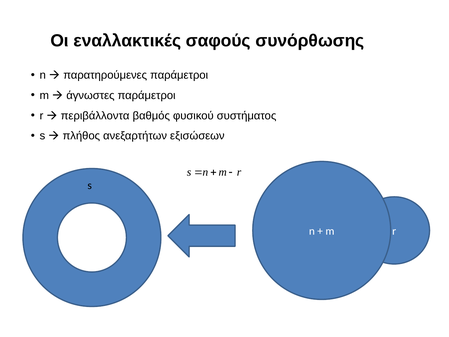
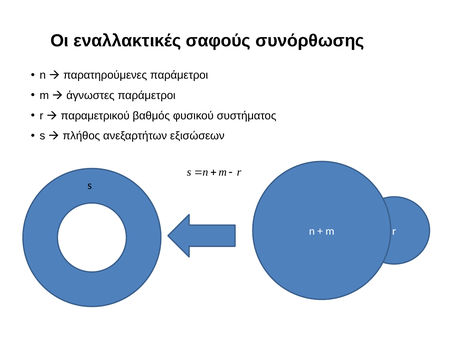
περιβάλλοντα: περιβάλλοντα -> παραμετρικού
